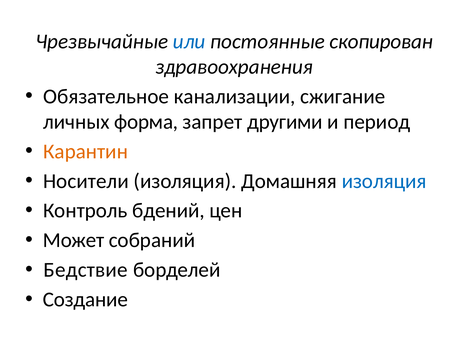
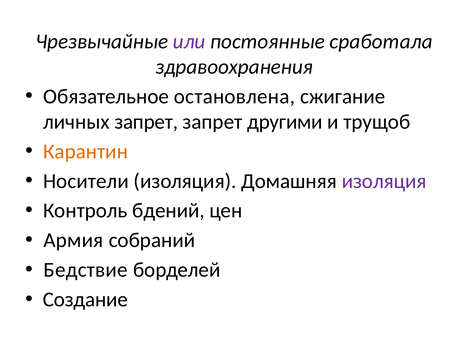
или colour: blue -> purple
скопирован: скопирован -> сработала
канализации: канализации -> остановлена
личных форма: форма -> запрет
период: период -> трущоб
изоляция at (384, 181) colour: blue -> purple
Может: Может -> Армия
